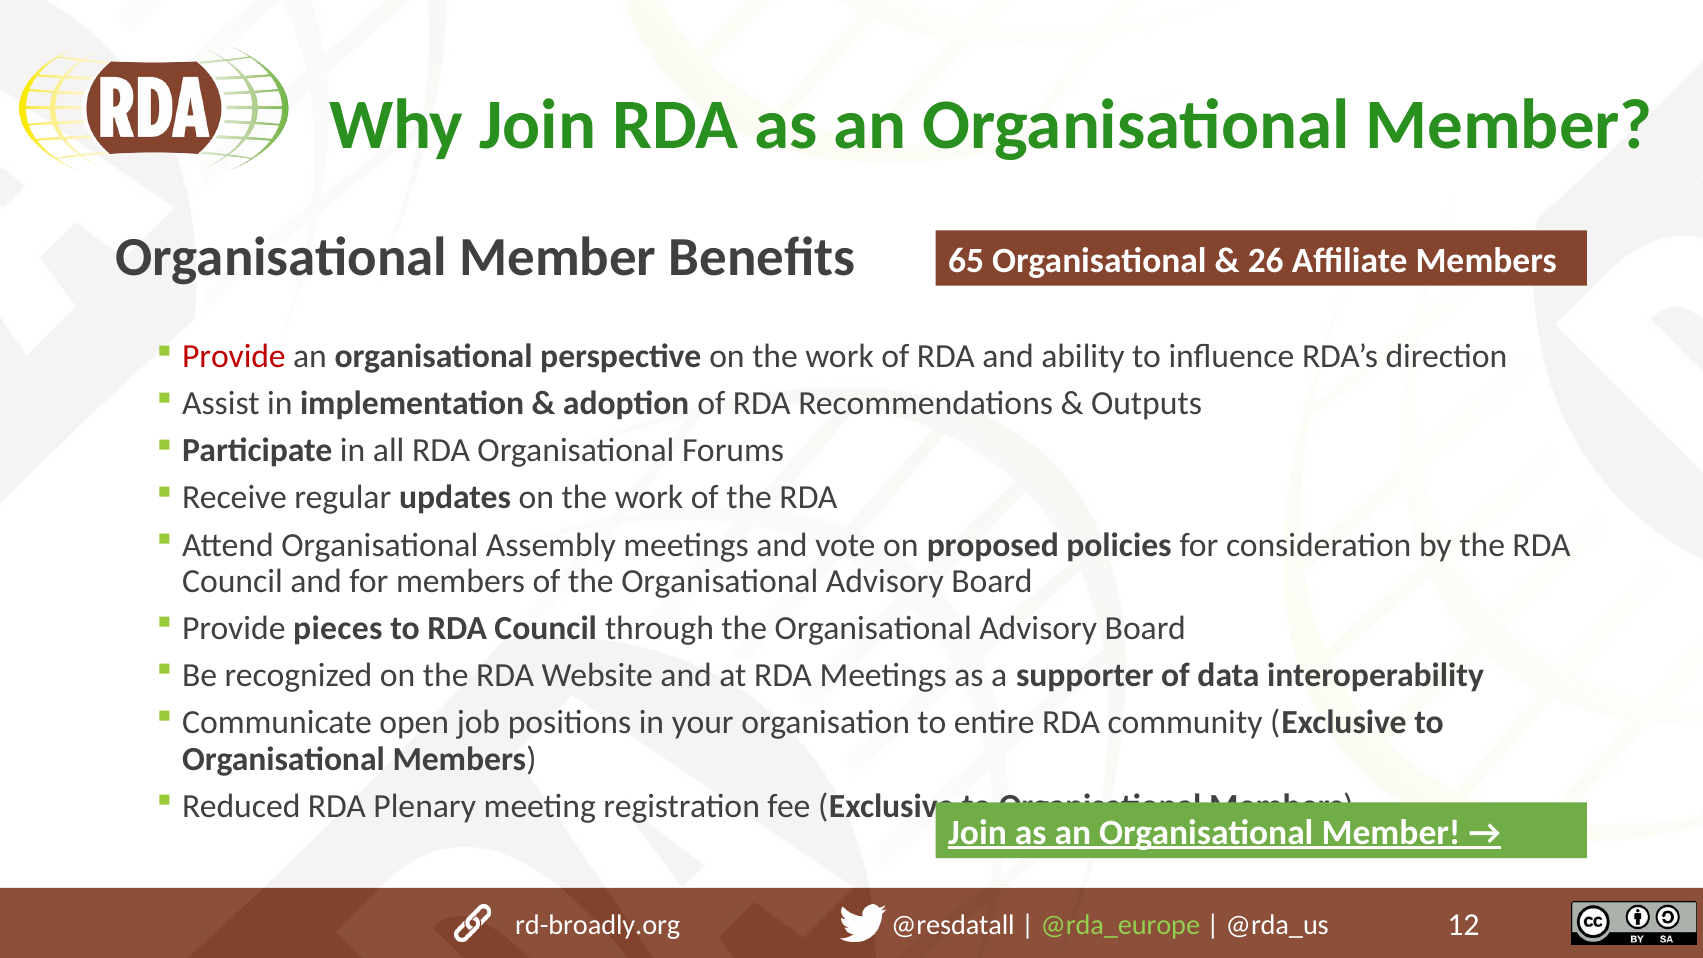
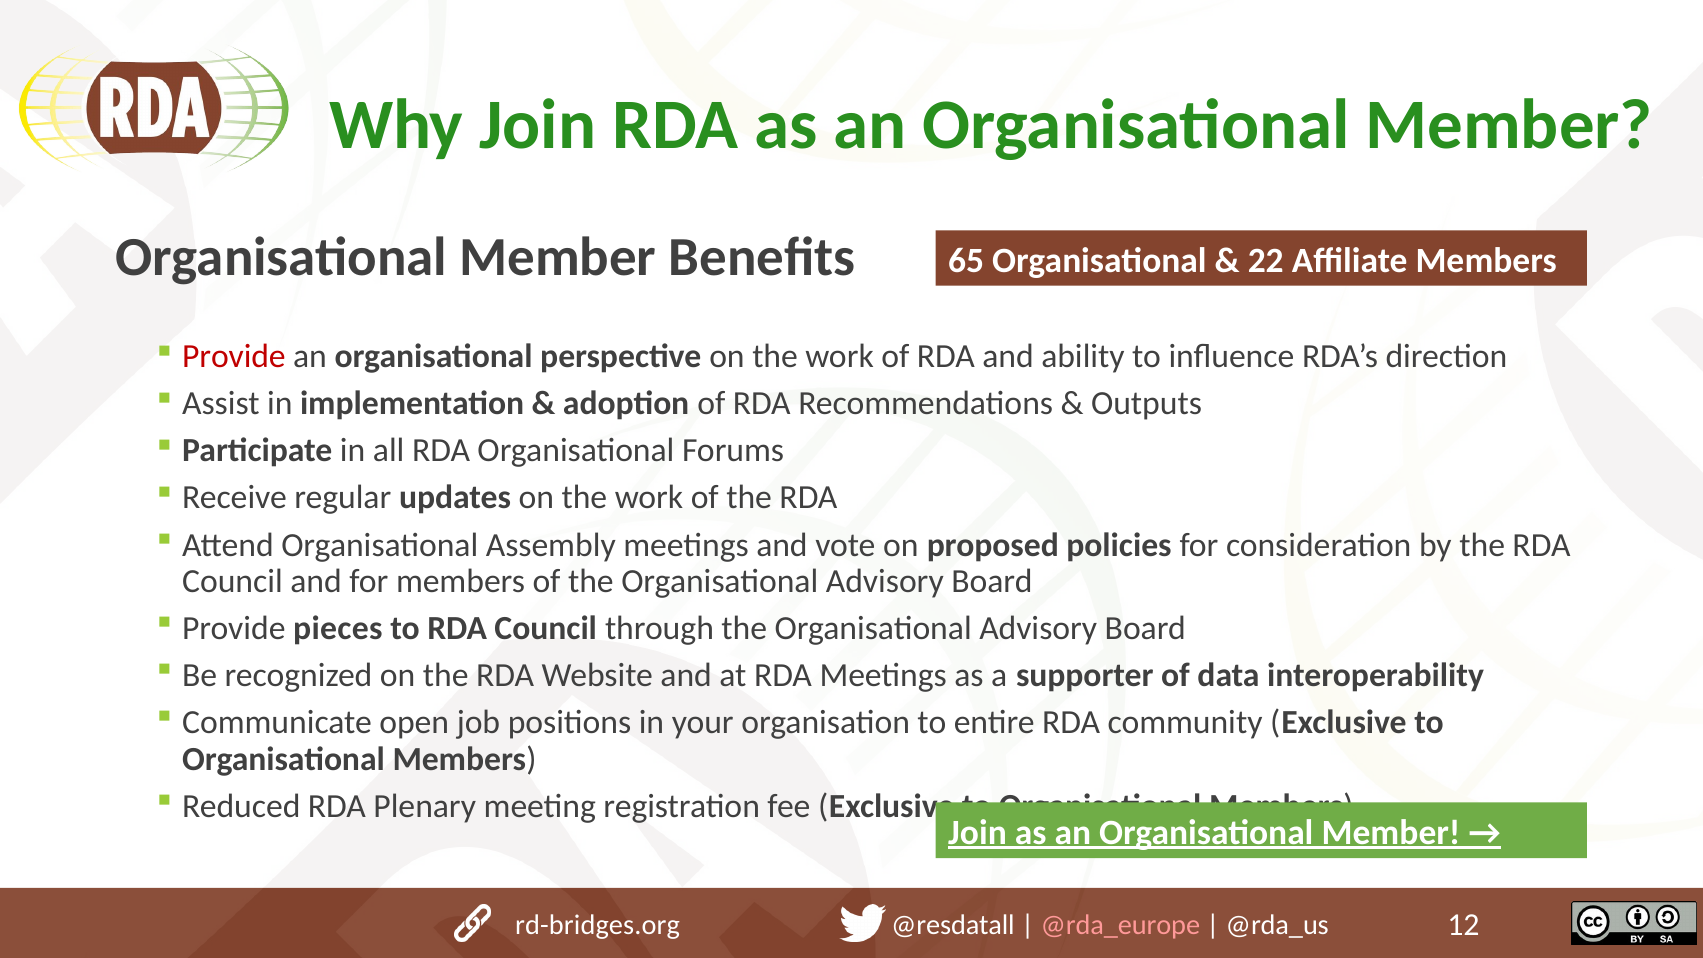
26: 26 -> 22
rd-broadly.org: rd-broadly.org -> rd-bridges.org
@rda_europe colour: light green -> pink
